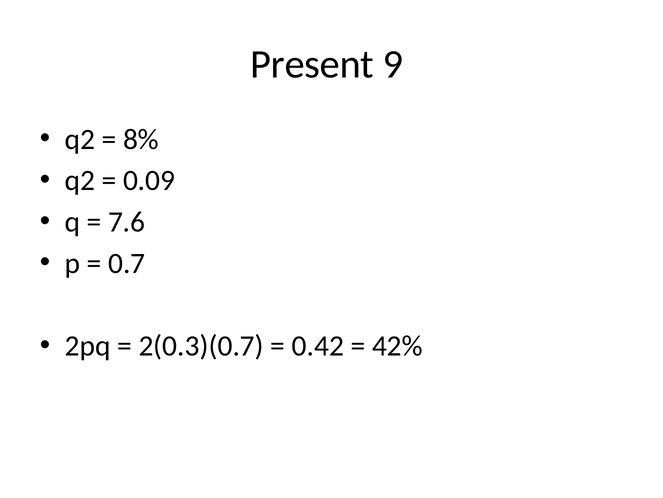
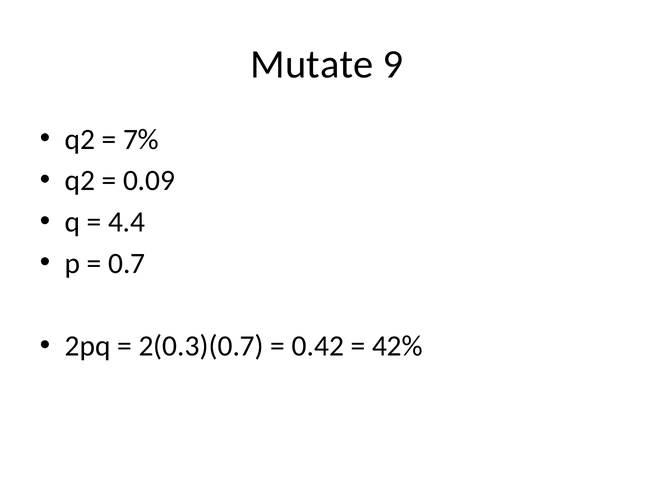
Present: Present -> Mutate
8%: 8% -> 7%
7.6: 7.6 -> 4.4
